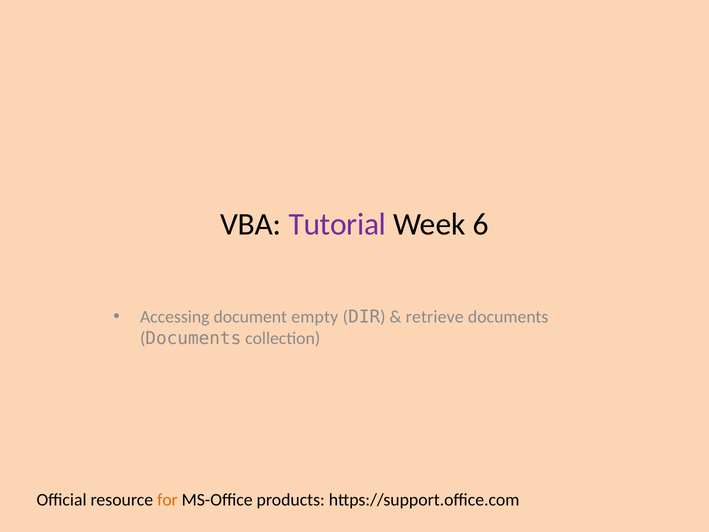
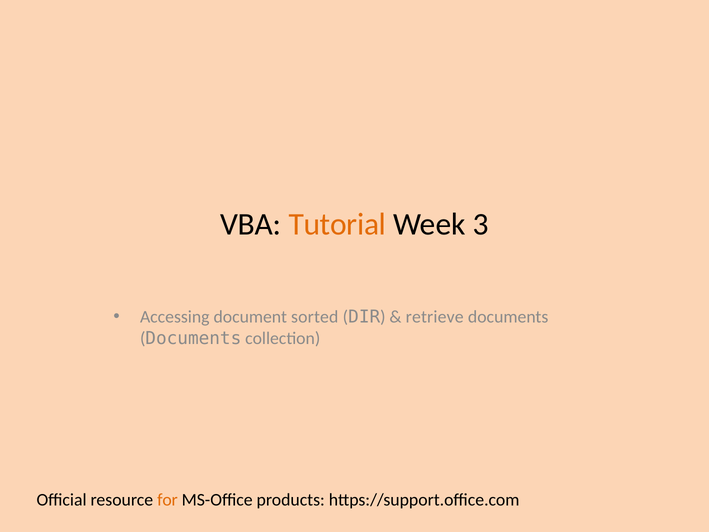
Tutorial colour: purple -> orange
6: 6 -> 3
empty: empty -> sorted
